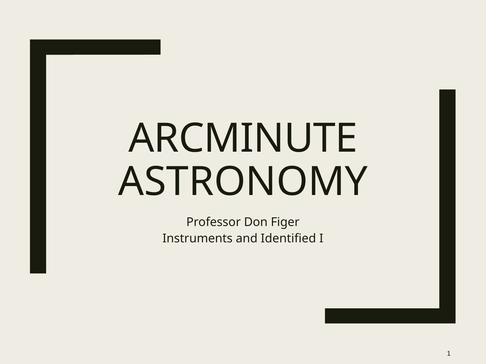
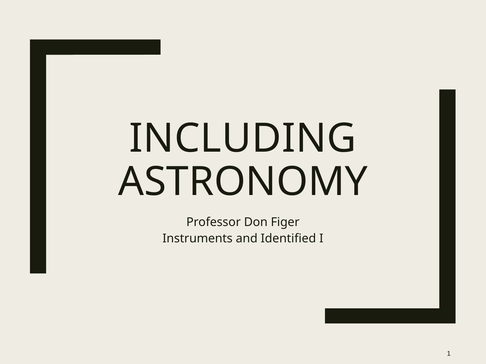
ARCMINUTE: ARCMINUTE -> INCLUDING
